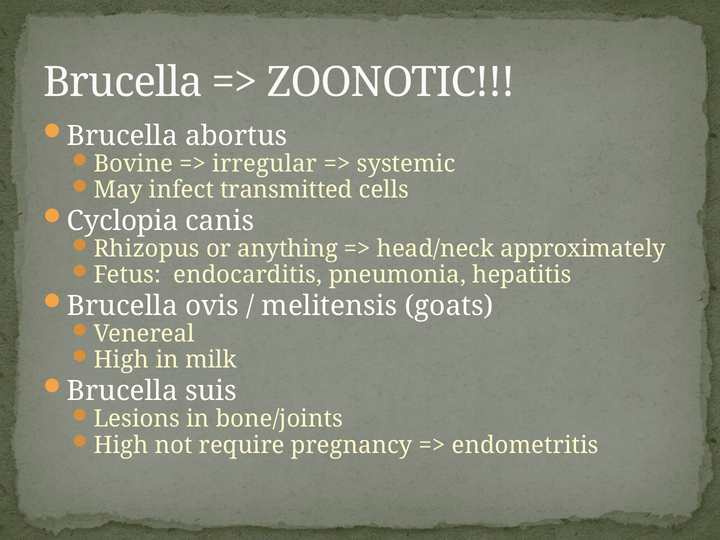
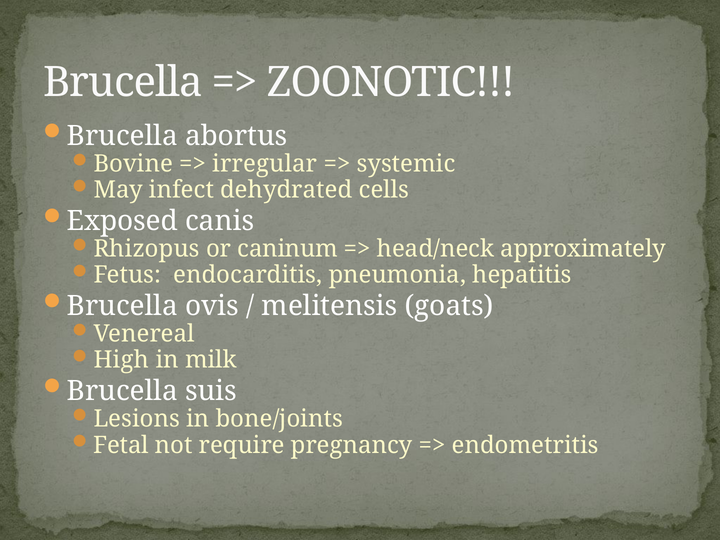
transmitted: transmitted -> dehydrated
Cyclopia: Cyclopia -> Exposed
anything: anything -> caninum
High at (121, 445): High -> Fetal
